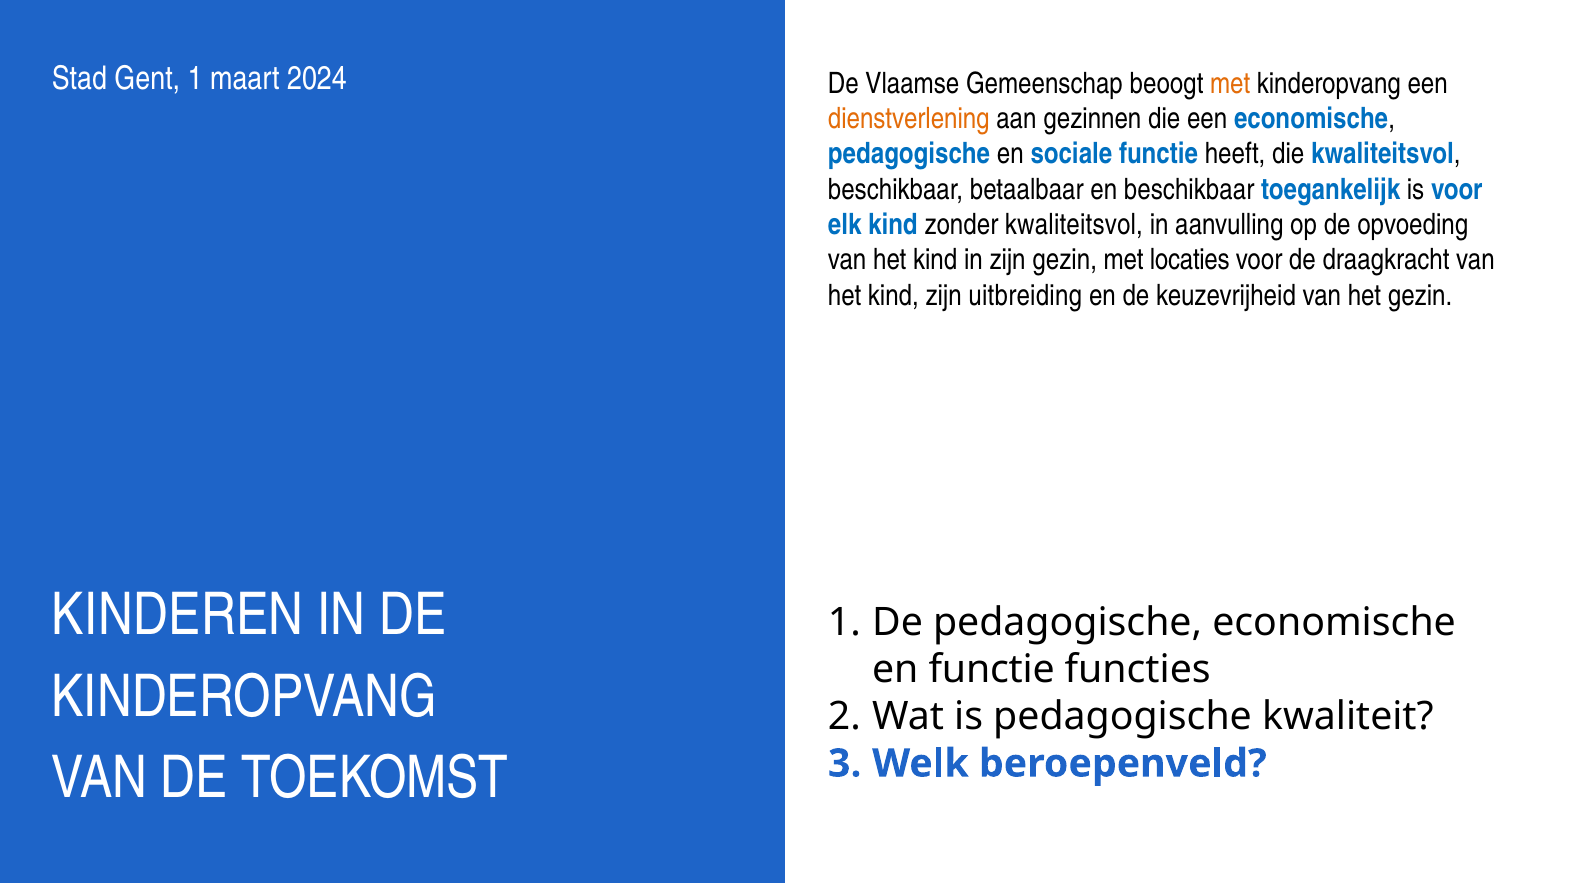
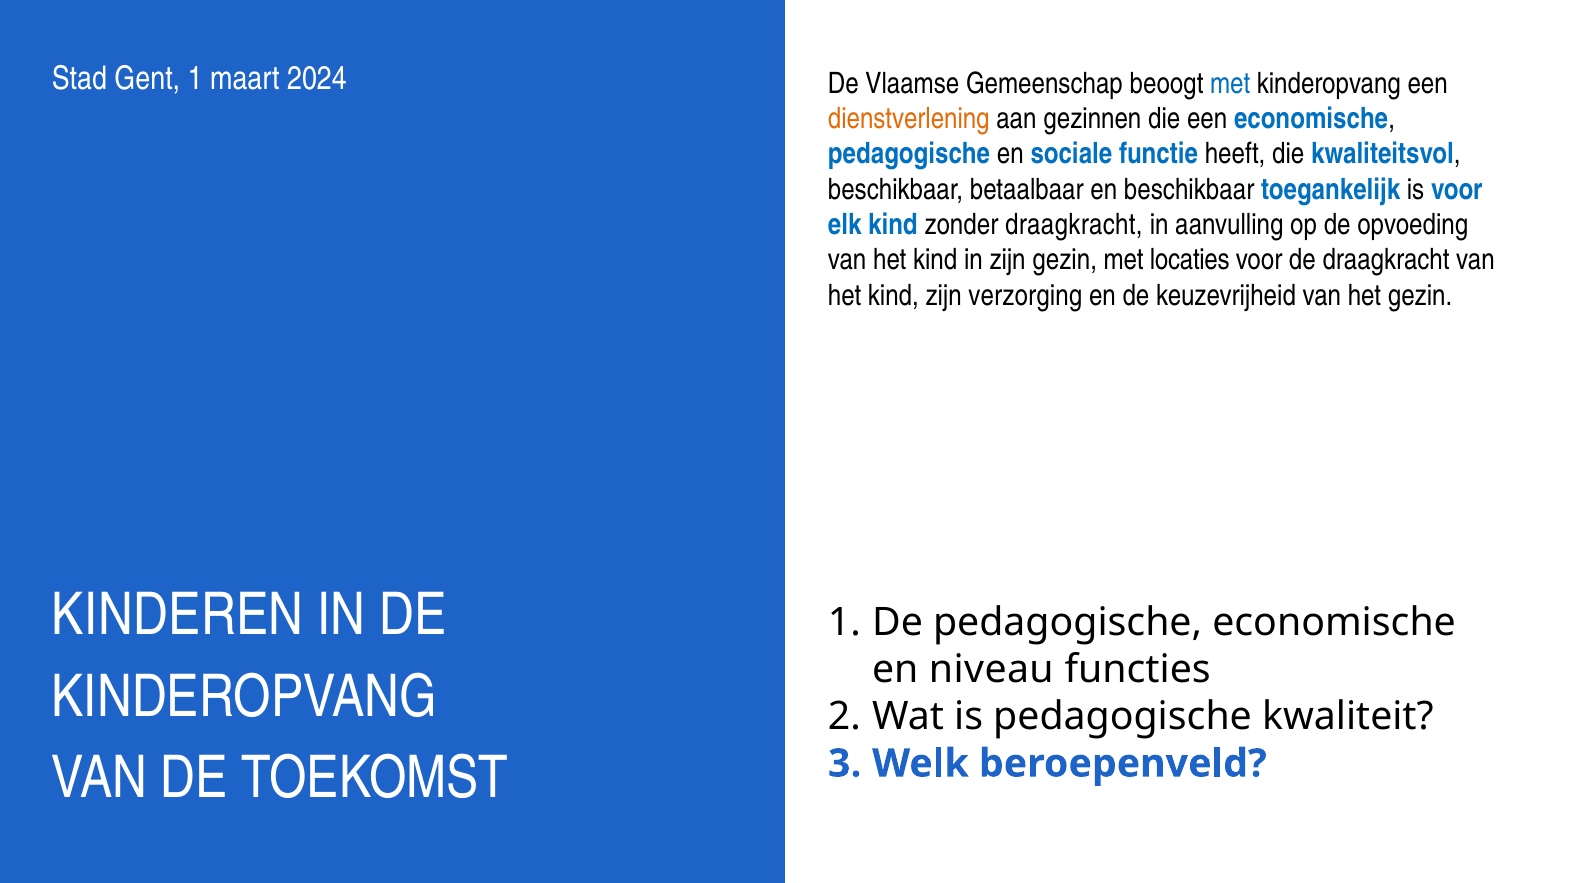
met at (1230, 84) colour: orange -> blue
zonder kwaliteitsvol: kwaliteitsvol -> draagkracht
uitbreiding: uitbreiding -> verzorging
en functie: functie -> niveau
